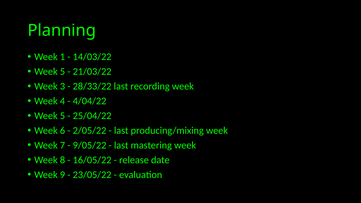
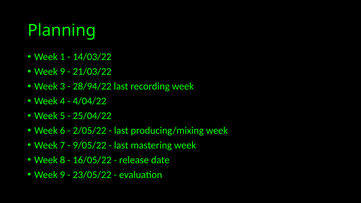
5 at (62, 72): 5 -> 9
28/33/22: 28/33/22 -> 28/94/22
